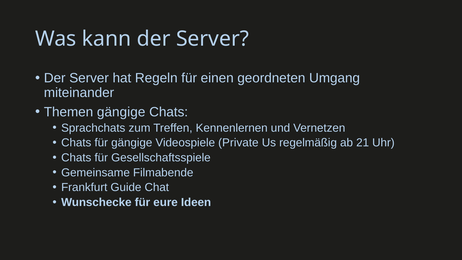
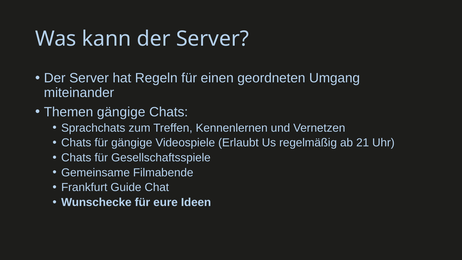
Private: Private -> Erlaubt
